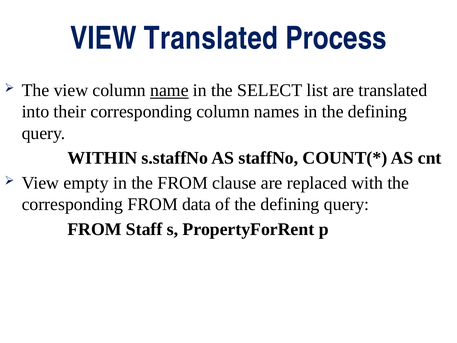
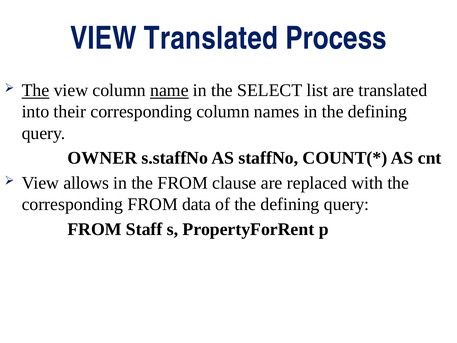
The at (35, 90) underline: none -> present
WITHIN: WITHIN -> OWNER
empty: empty -> allows
